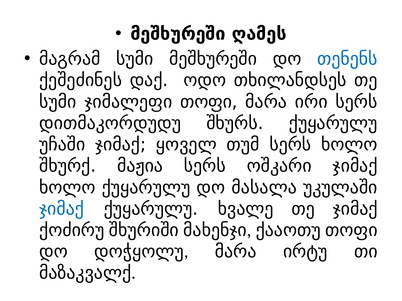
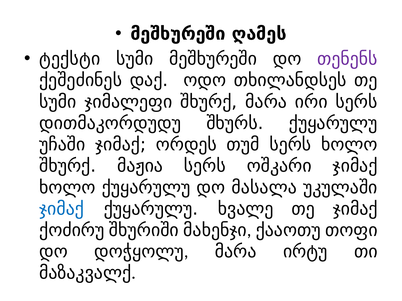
მაგრამ: მაგრამ -> ტექსტი
თენენს colour: blue -> purple
ჯიმალეფი თოფი: თოფი -> შხურქ
ყოველ: ყოველ -> ორდეს
